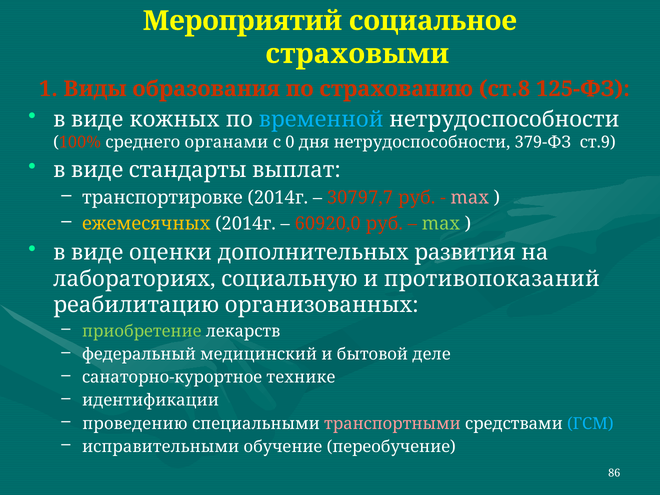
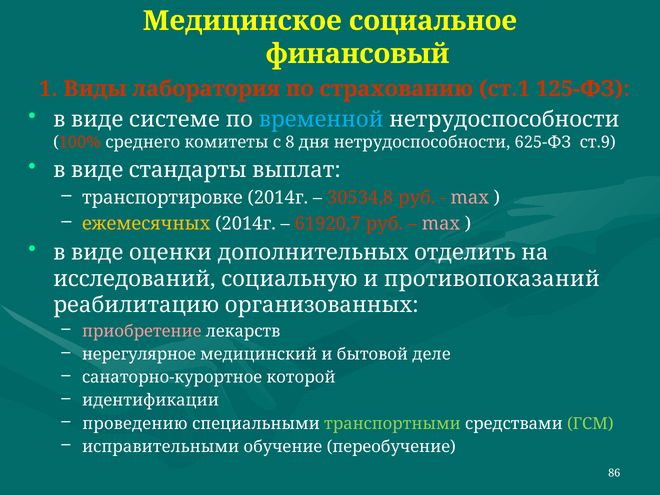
Мероприятий: Мероприятий -> Медицинское
страховыми: страховыми -> финансовый
образования: образования -> лаборатория
ст.8: ст.8 -> ст.1
кожных: кожных -> системе
органами: органами -> комитеты
0: 0 -> 8
379-ФЗ: 379-ФЗ -> 625-ФЗ
30797,7: 30797,7 -> 30534,8
60920,0: 60920,0 -> 61920,7
max at (441, 224) colour: light green -> pink
развития: развития -> отделить
лабораториях: лабораториях -> исследований
приобретение colour: light green -> pink
федеральный: федеральный -> нерегулярное
технике: технике -> которой
транспортными colour: pink -> light green
ГСМ colour: light blue -> light green
